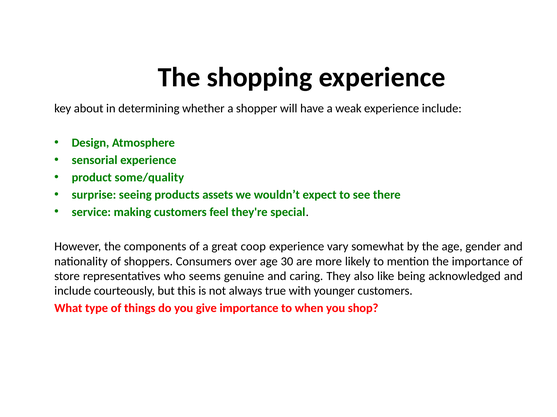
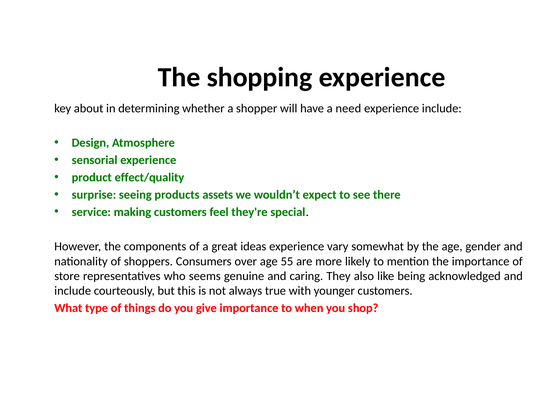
weak: weak -> need
some/quality: some/quality -> effect/quality
coop: coop -> ideas
30: 30 -> 55
